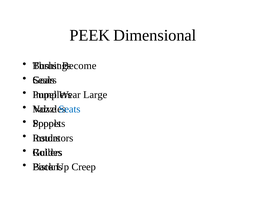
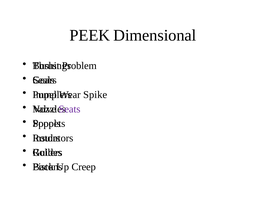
Become: Become -> Problem
Large: Large -> Spike
Seats colour: blue -> purple
